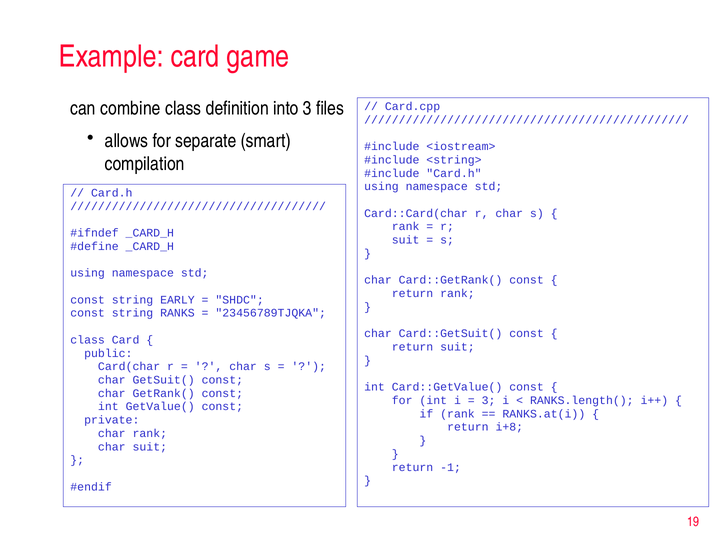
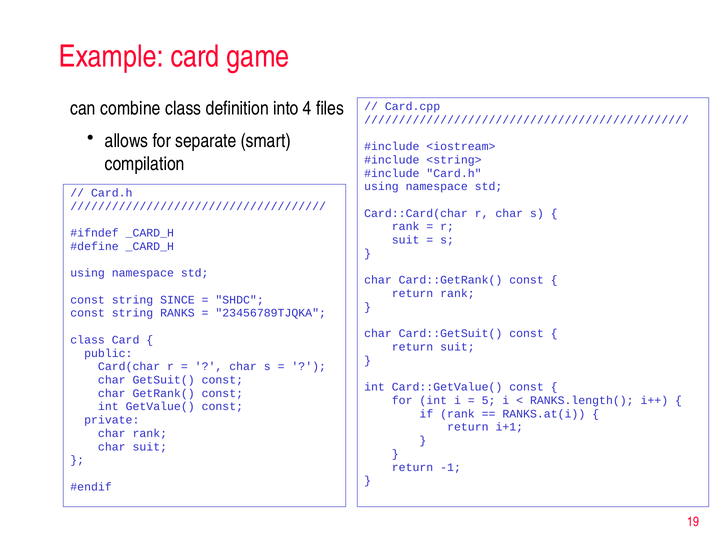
into 3: 3 -> 4
EARLY: EARLY -> SINCE
3 at (489, 400): 3 -> 5
i+8: i+8 -> i+1
